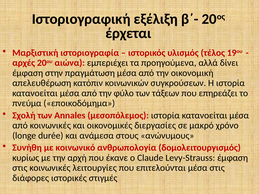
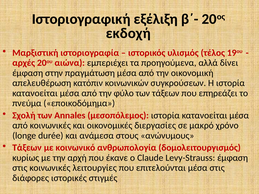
έρχεται: έρχεται -> εκδοχή
Συνήθη at (27, 148): Συνήθη -> Τάξεων
